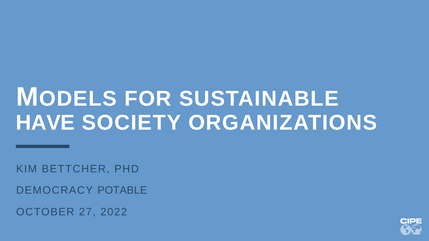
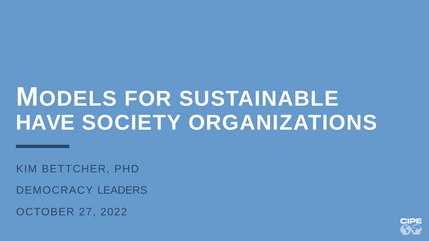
POTABLE: POTABLE -> LEADERS
